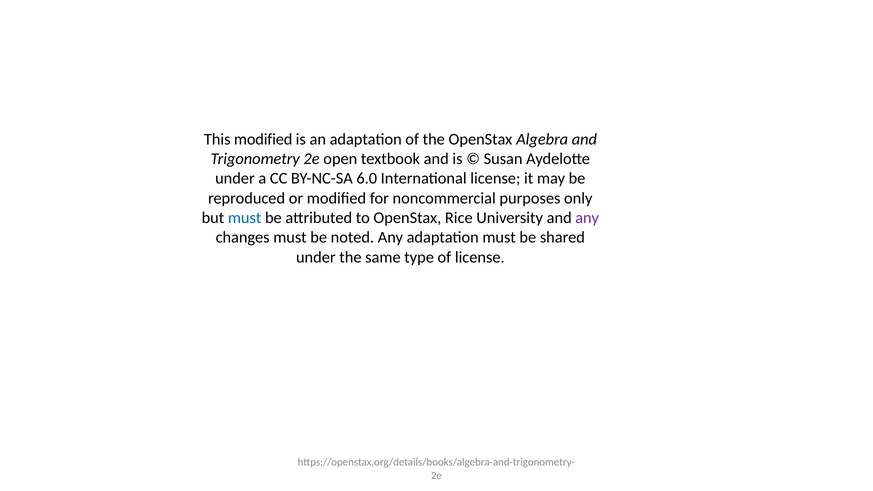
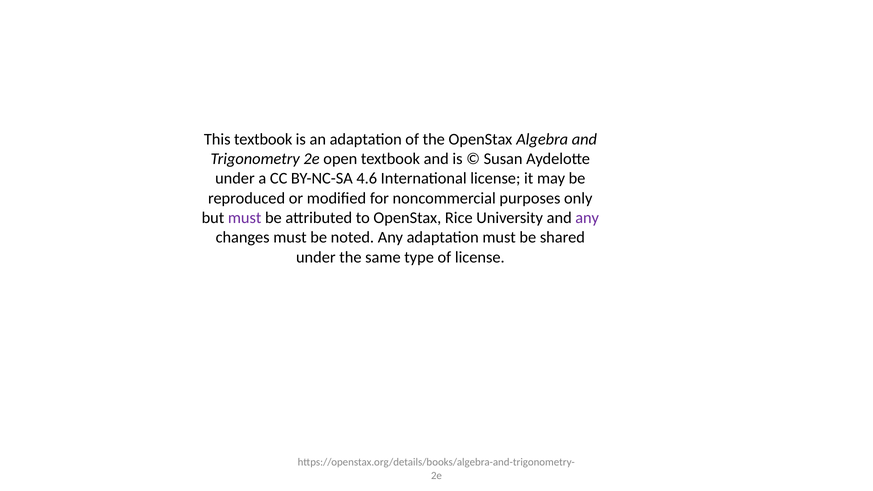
This modified: modified -> textbook
6.0: 6.0 -> 4.6
must at (245, 218) colour: blue -> purple
